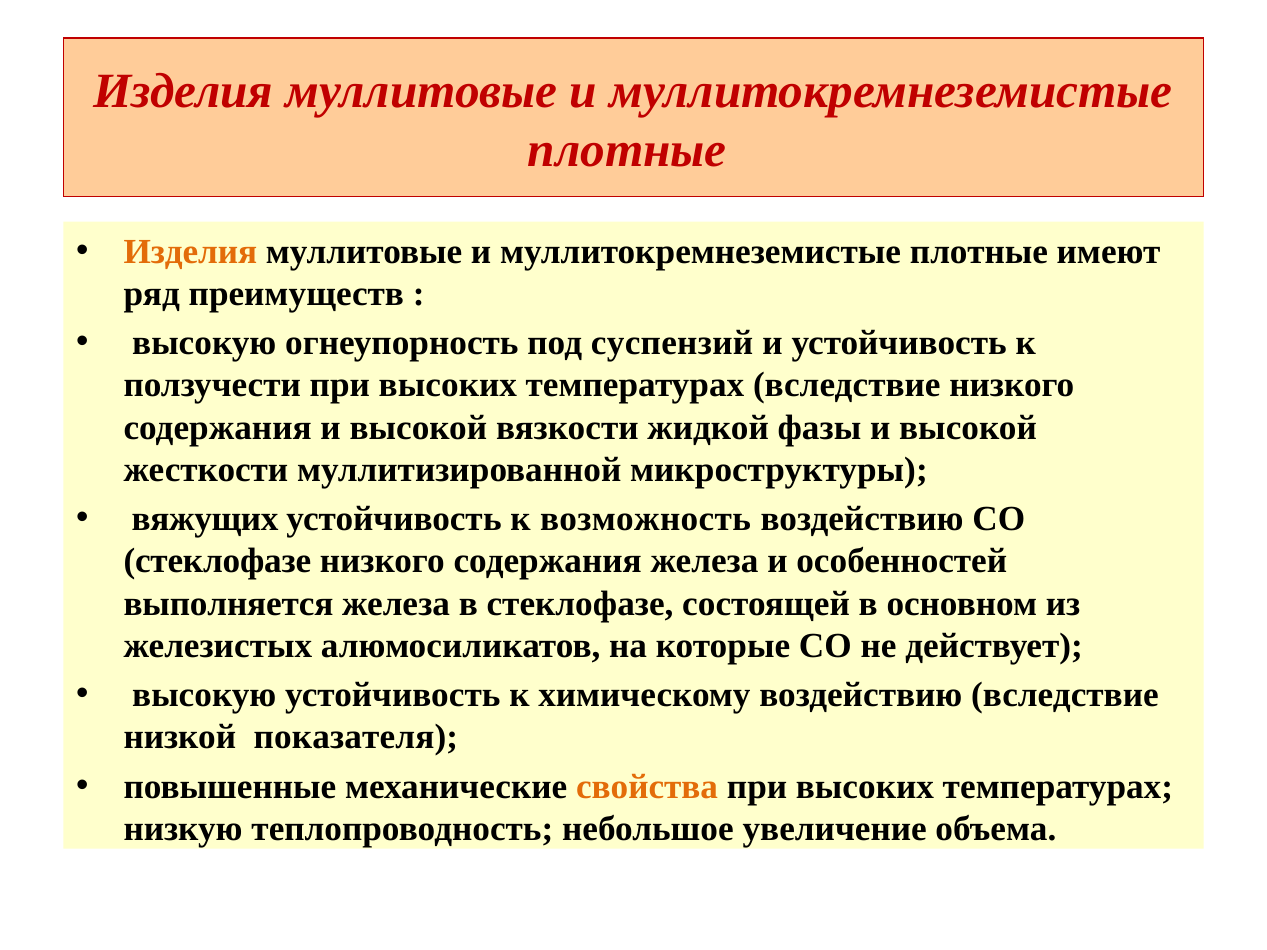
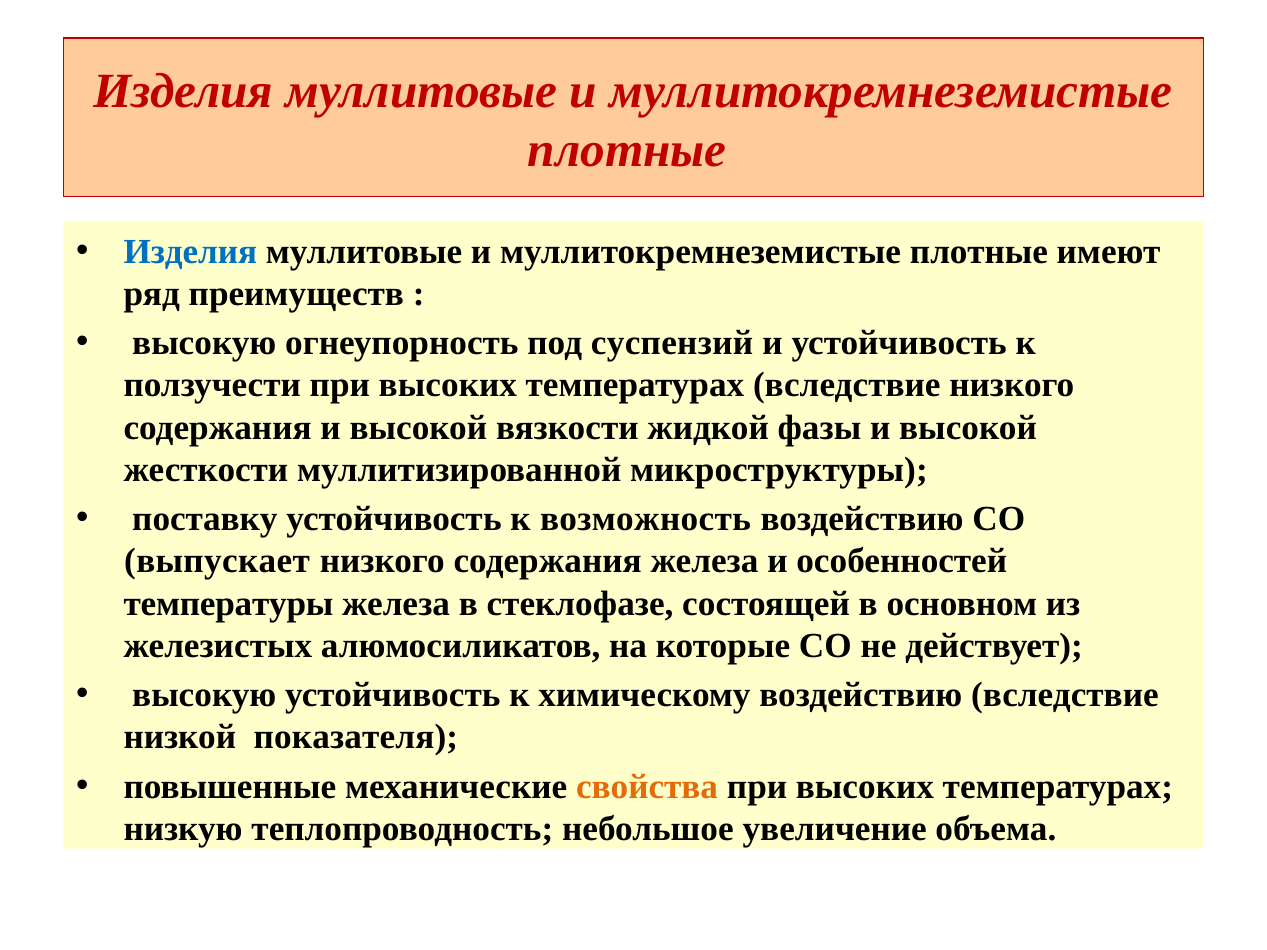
Изделия at (190, 252) colour: orange -> blue
вяжущих: вяжущих -> поставку
стеклофазе at (217, 561): стеклофазе -> выпускает
выполняется: выполняется -> температуры
